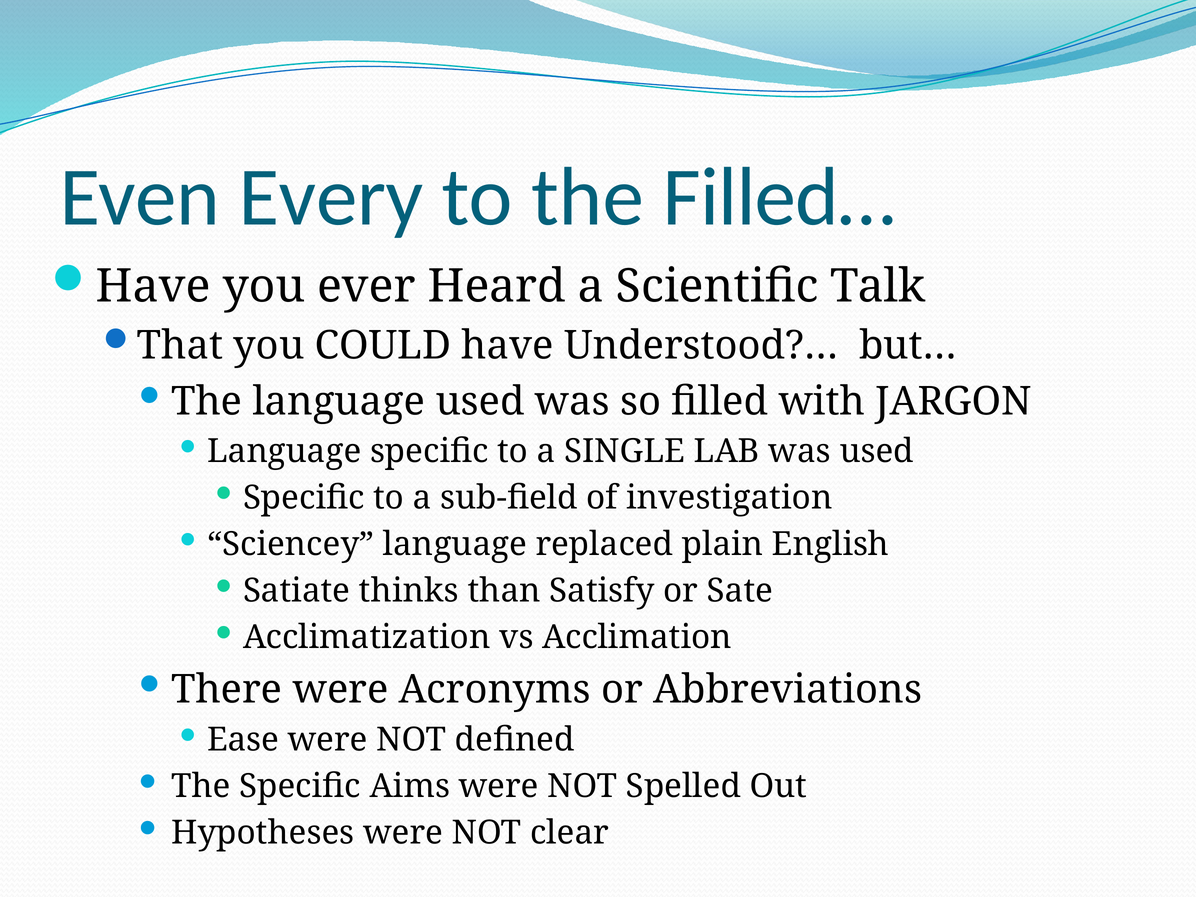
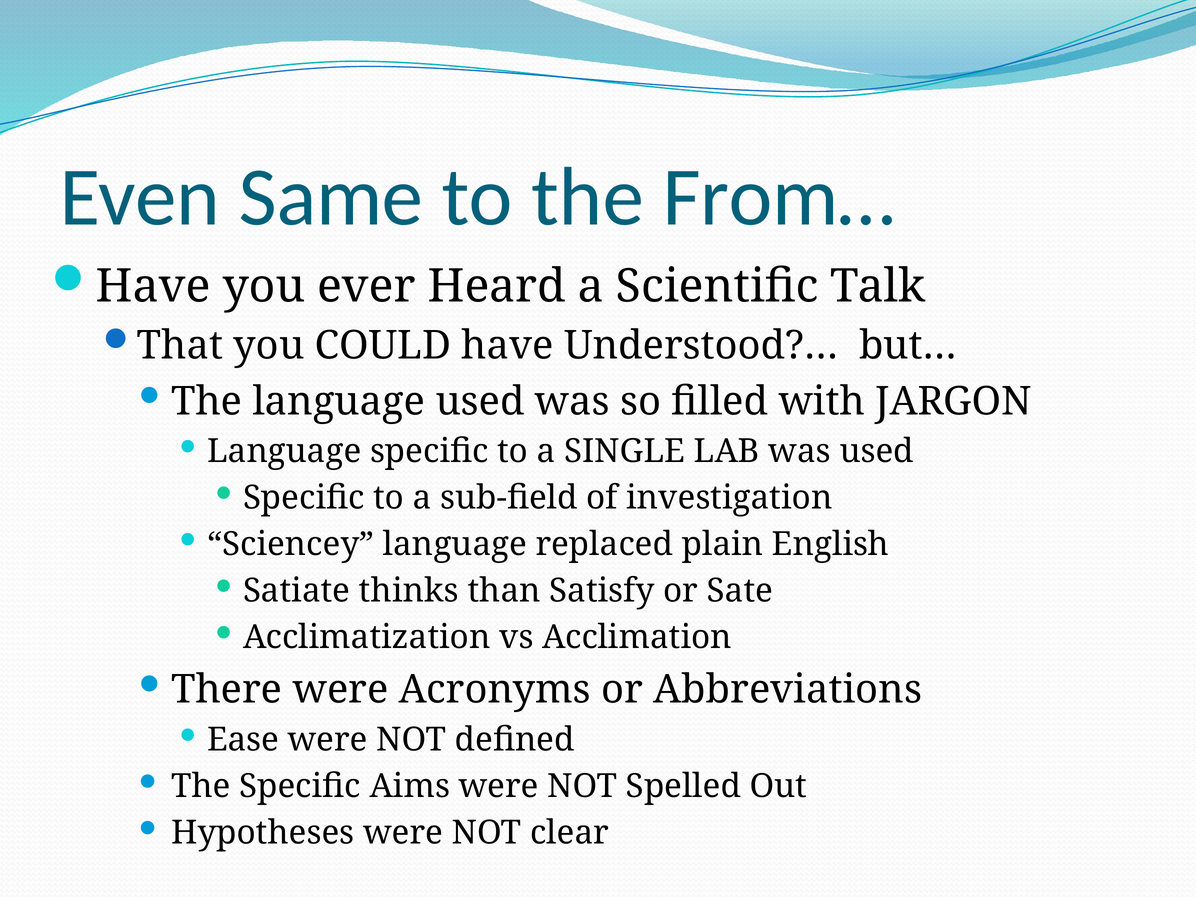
Every: Every -> Same
Filled…: Filled… -> From…
